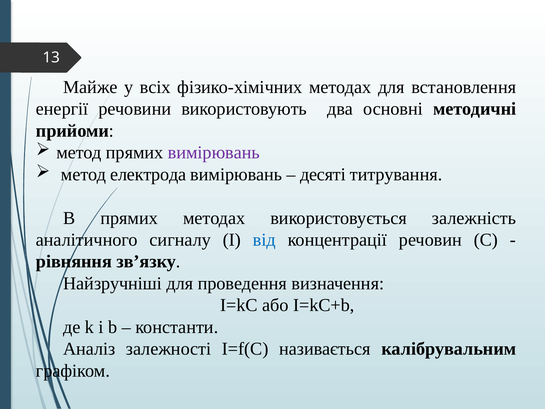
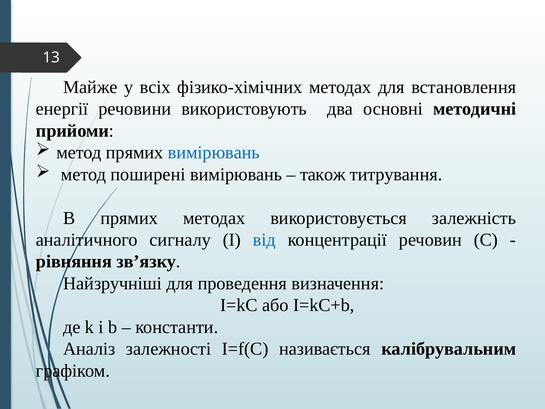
вимірювань at (214, 152) colour: purple -> blue
електрода: електрода -> поширені
десяті: десяті -> також
